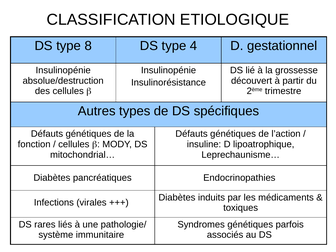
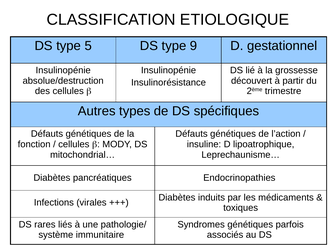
8: 8 -> 5
4: 4 -> 9
